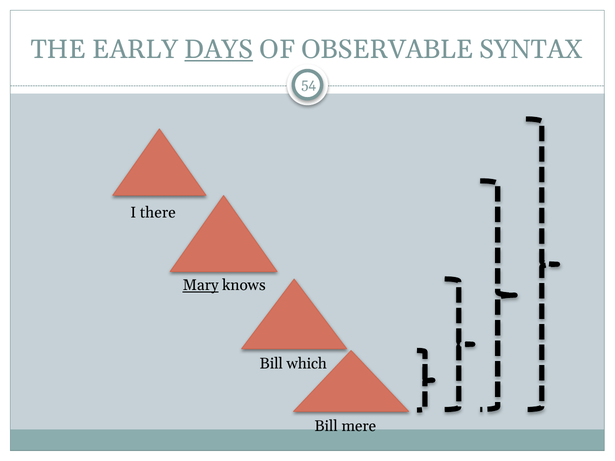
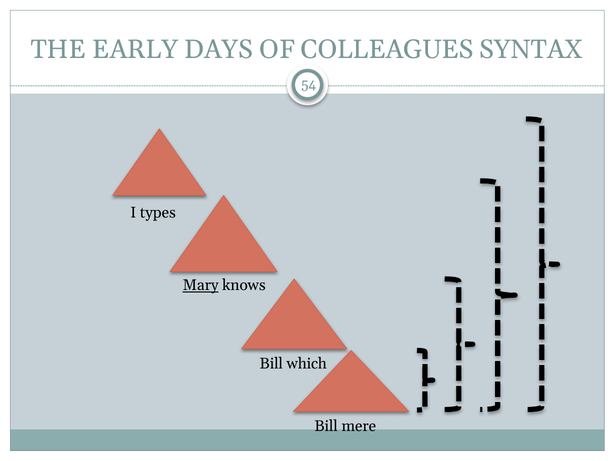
DAYS underline: present -> none
OBSERVABLE: OBSERVABLE -> COLLEAGUES
there: there -> types
